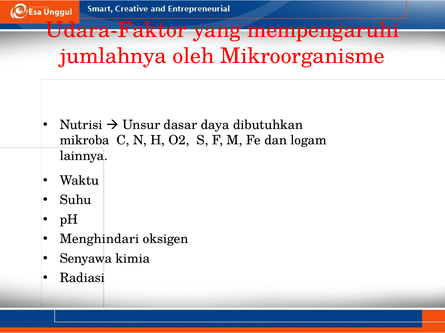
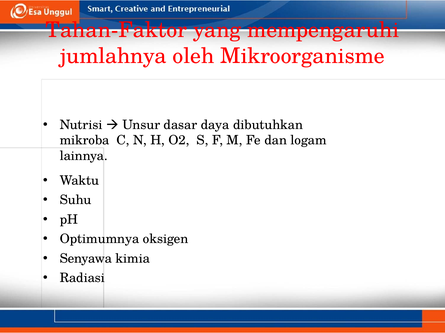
Udara-Faktor: Udara-Faktor -> Tahan-Faktor
Menghindari: Menghindari -> Optimumnya
